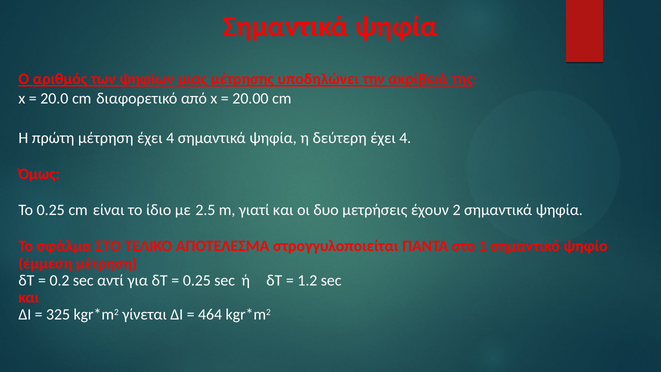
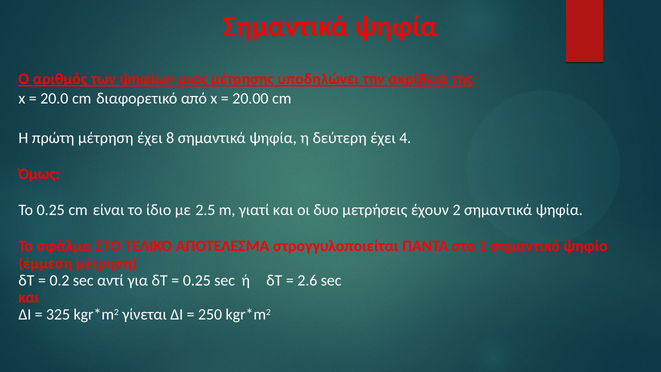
μέτρηση έχει 4: 4 -> 8
1.2: 1.2 -> 2.6
464: 464 -> 250
